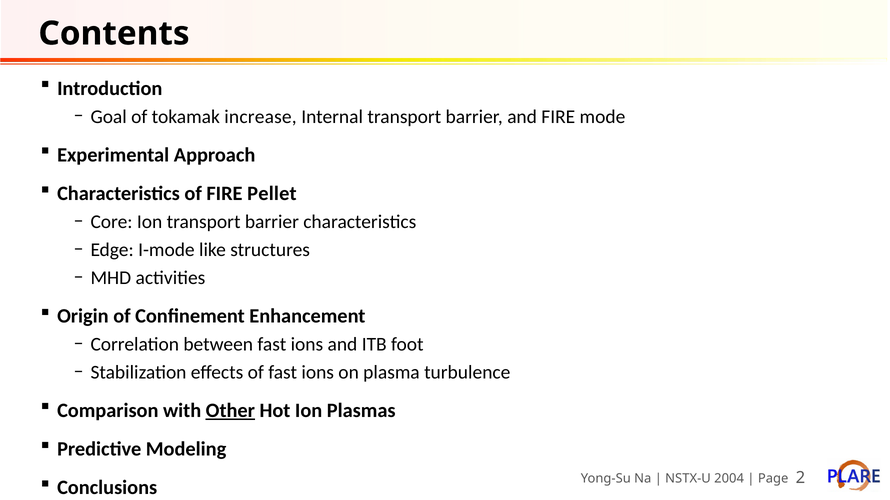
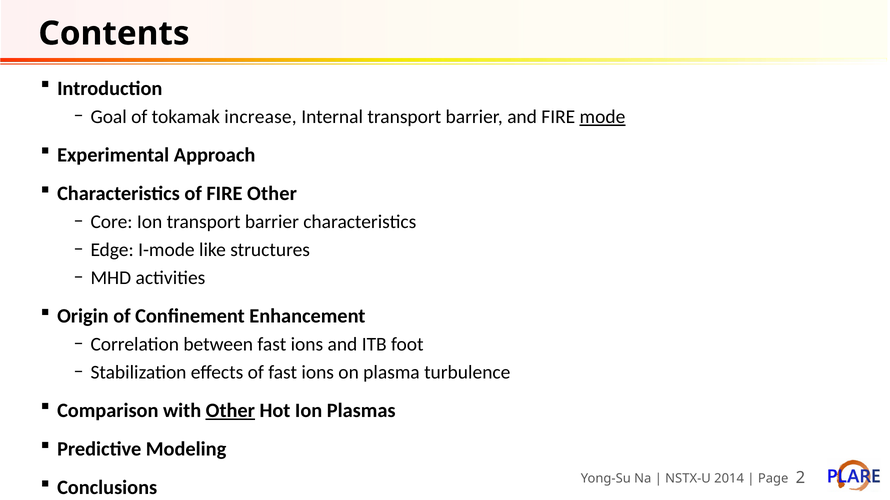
mode underline: none -> present
FIRE Pellet: Pellet -> Other
2004: 2004 -> 2014
